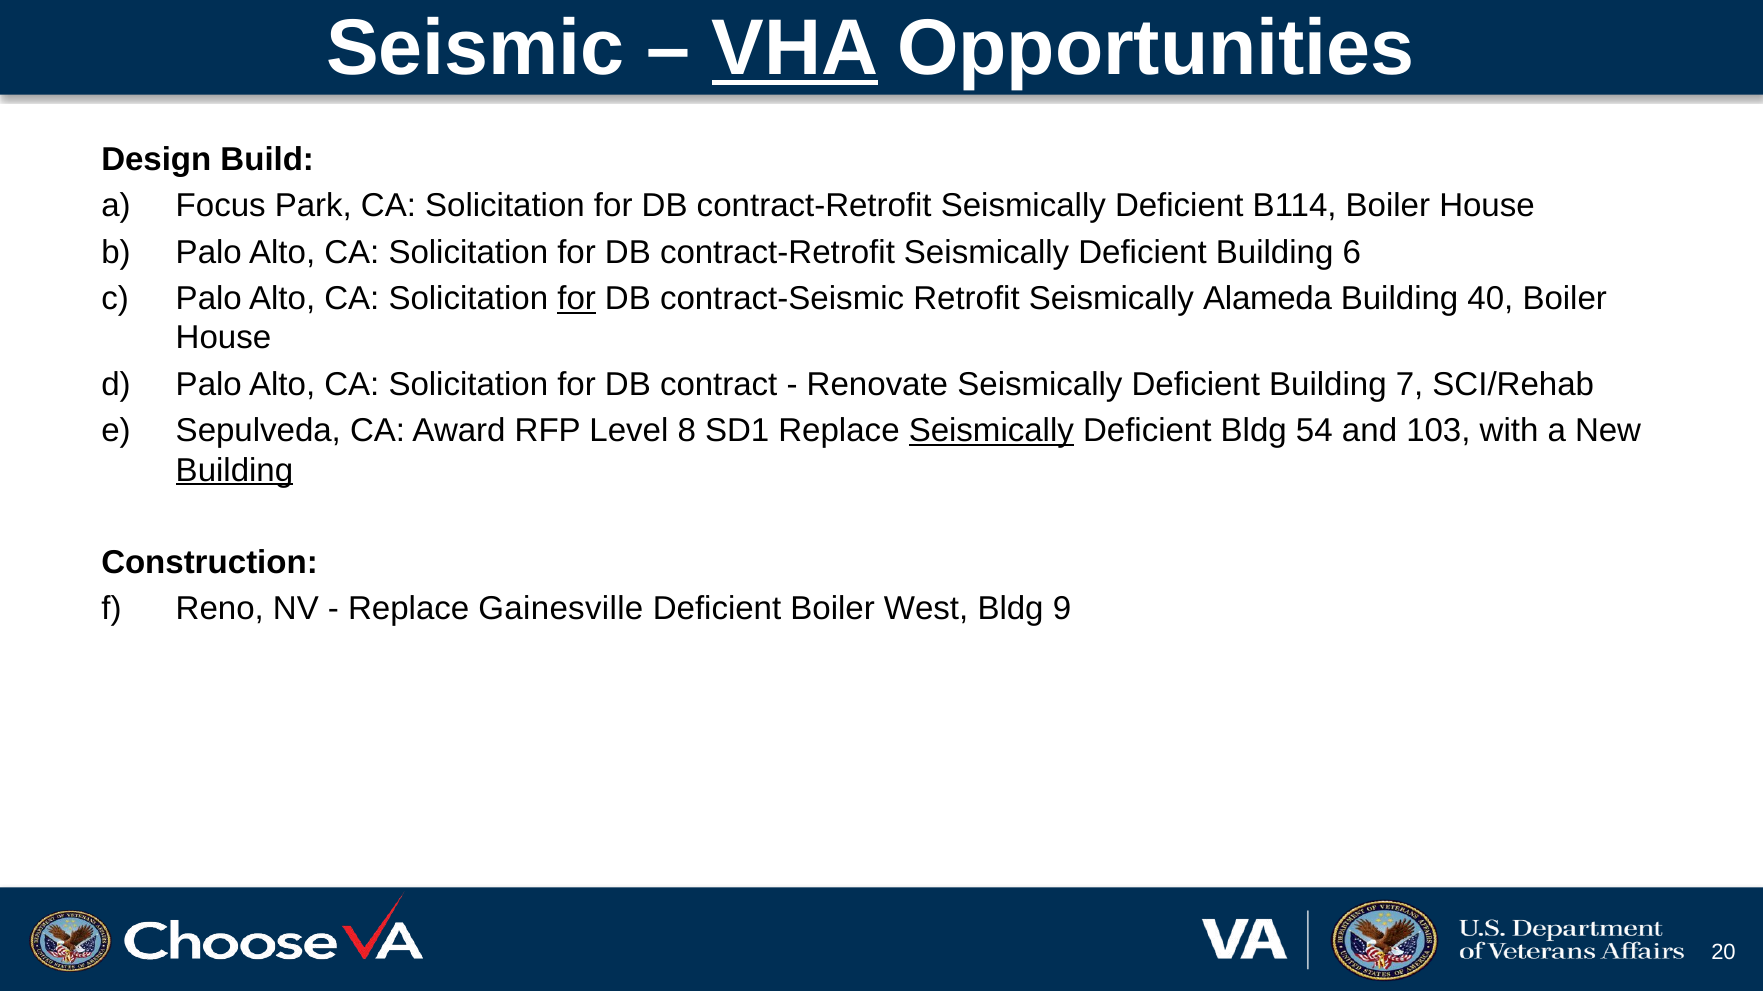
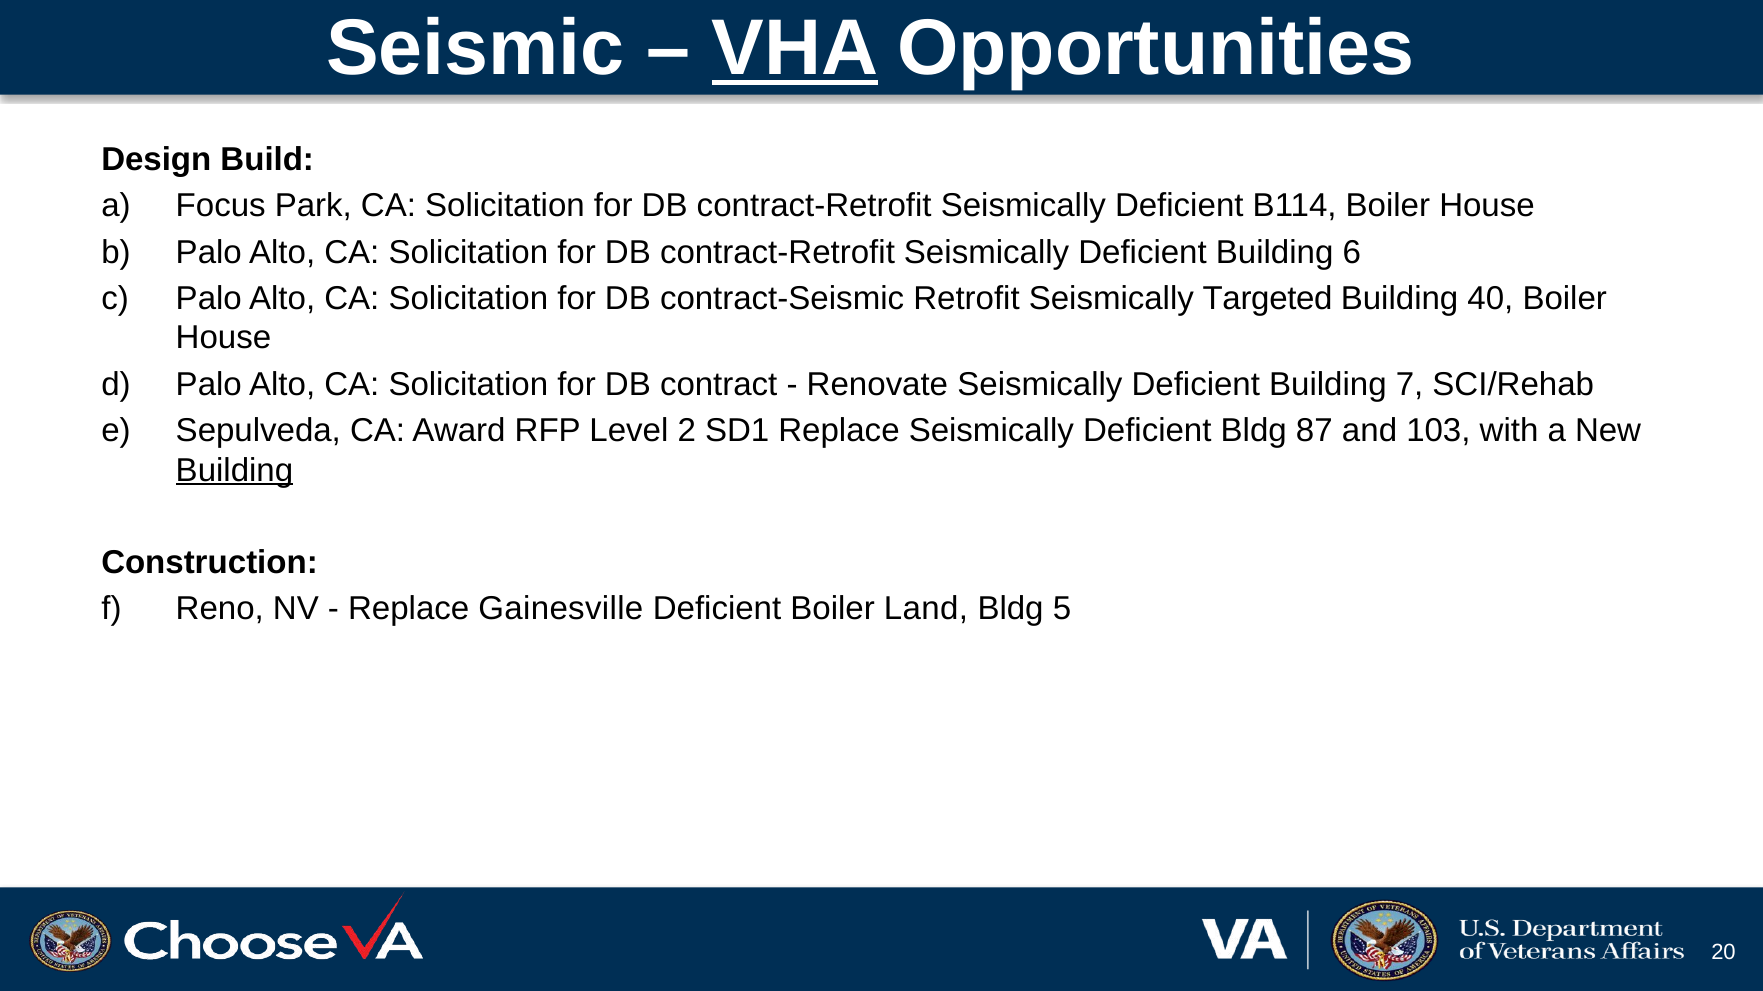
for at (577, 299) underline: present -> none
Alameda: Alameda -> Targeted
8: 8 -> 2
Seismically at (991, 431) underline: present -> none
54: 54 -> 87
West: West -> Land
9: 9 -> 5
